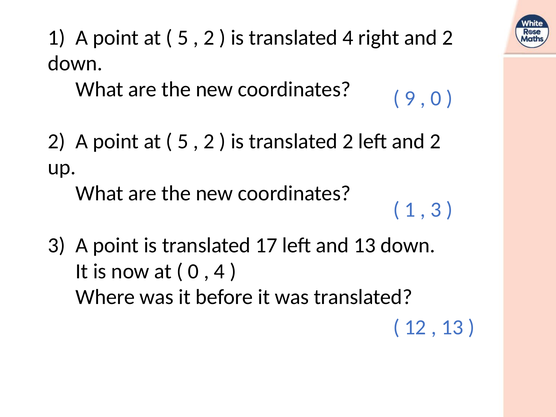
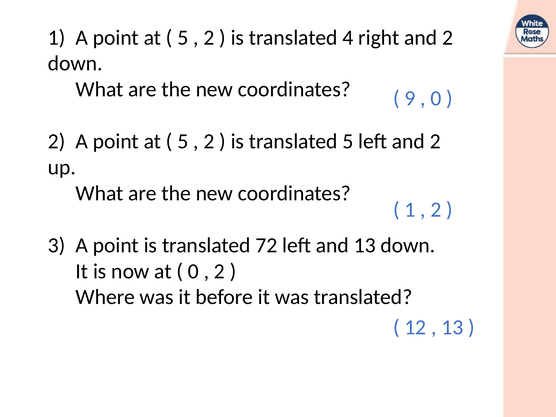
translated 2: 2 -> 5
3 at (436, 210): 3 -> 2
17: 17 -> 72
4 at (219, 271): 4 -> 2
